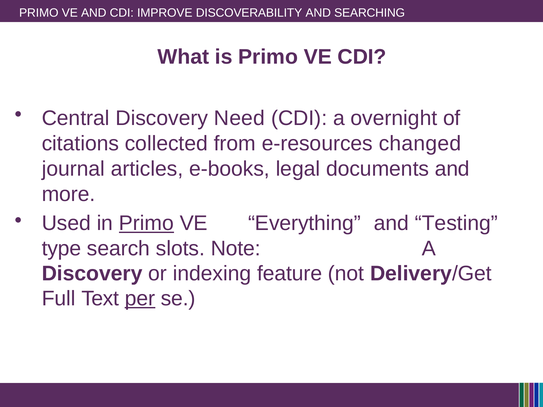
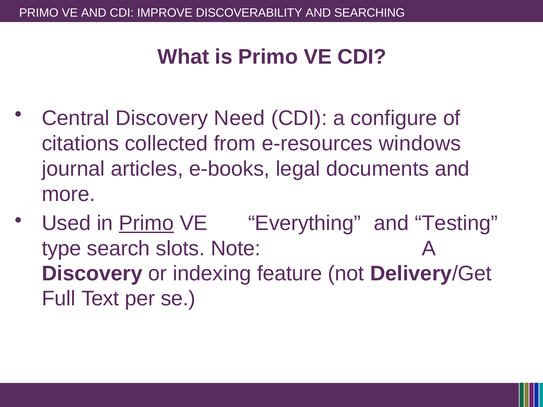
overnight: overnight -> configure
changed: changed -> windows
per underline: present -> none
